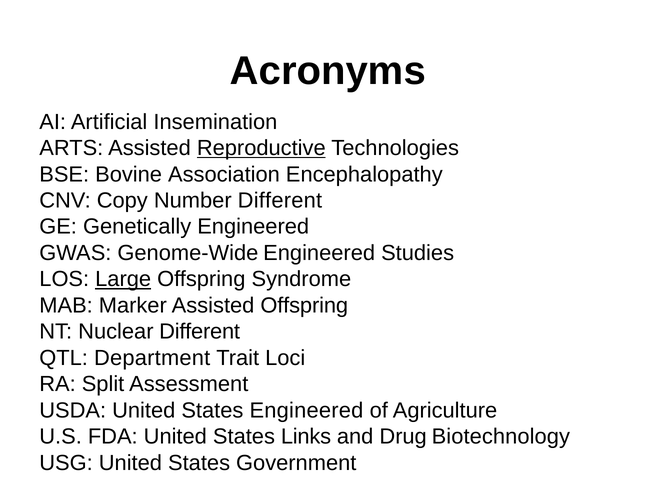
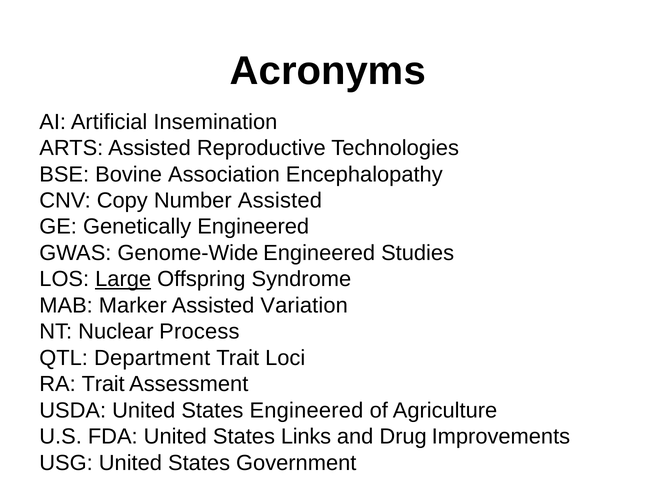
Reproductive underline: present -> none
Number Different: Different -> Assisted
Assisted Offspring: Offspring -> Variation
Nuclear Different: Different -> Process
RA Split: Split -> Trait
Biotechnology: Biotechnology -> Improvements
